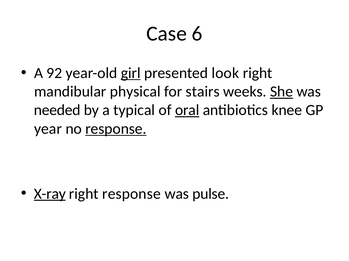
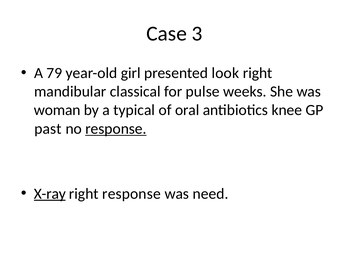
6: 6 -> 3
92: 92 -> 79
girl underline: present -> none
physical: physical -> classical
stairs: stairs -> pulse
She underline: present -> none
needed: needed -> woman
oral underline: present -> none
year: year -> past
pulse: pulse -> need
